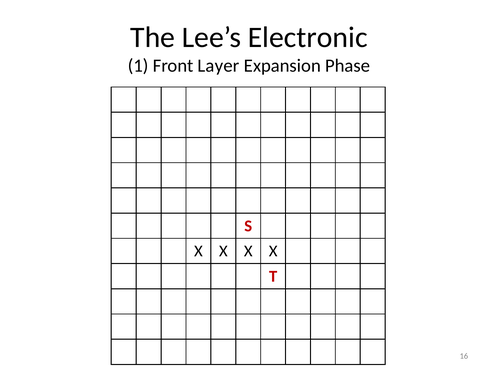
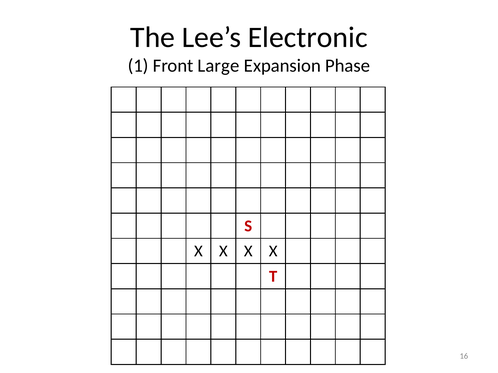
Layer: Layer -> Large
